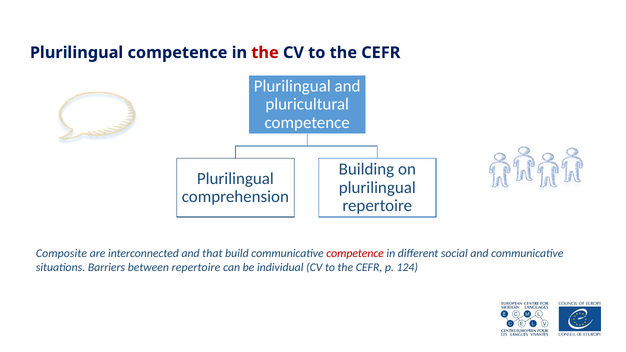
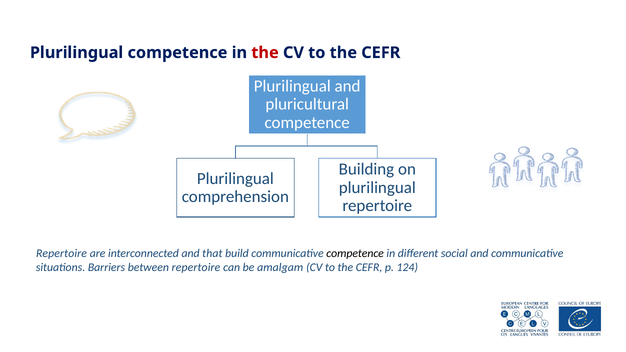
Composite at (61, 254): Composite -> Repertoire
competence at (355, 254) colour: red -> black
individual: individual -> amalgam
